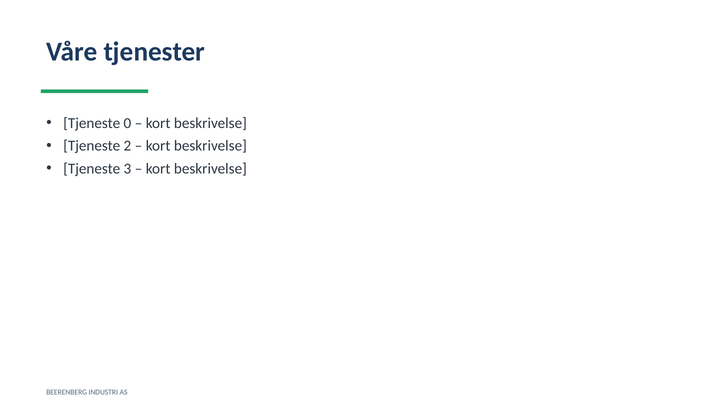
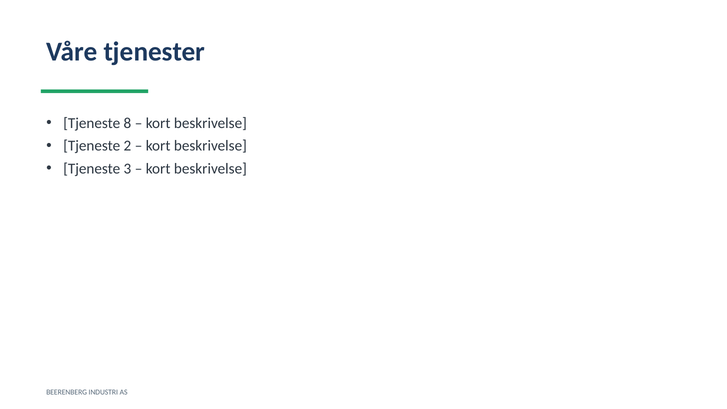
0: 0 -> 8
